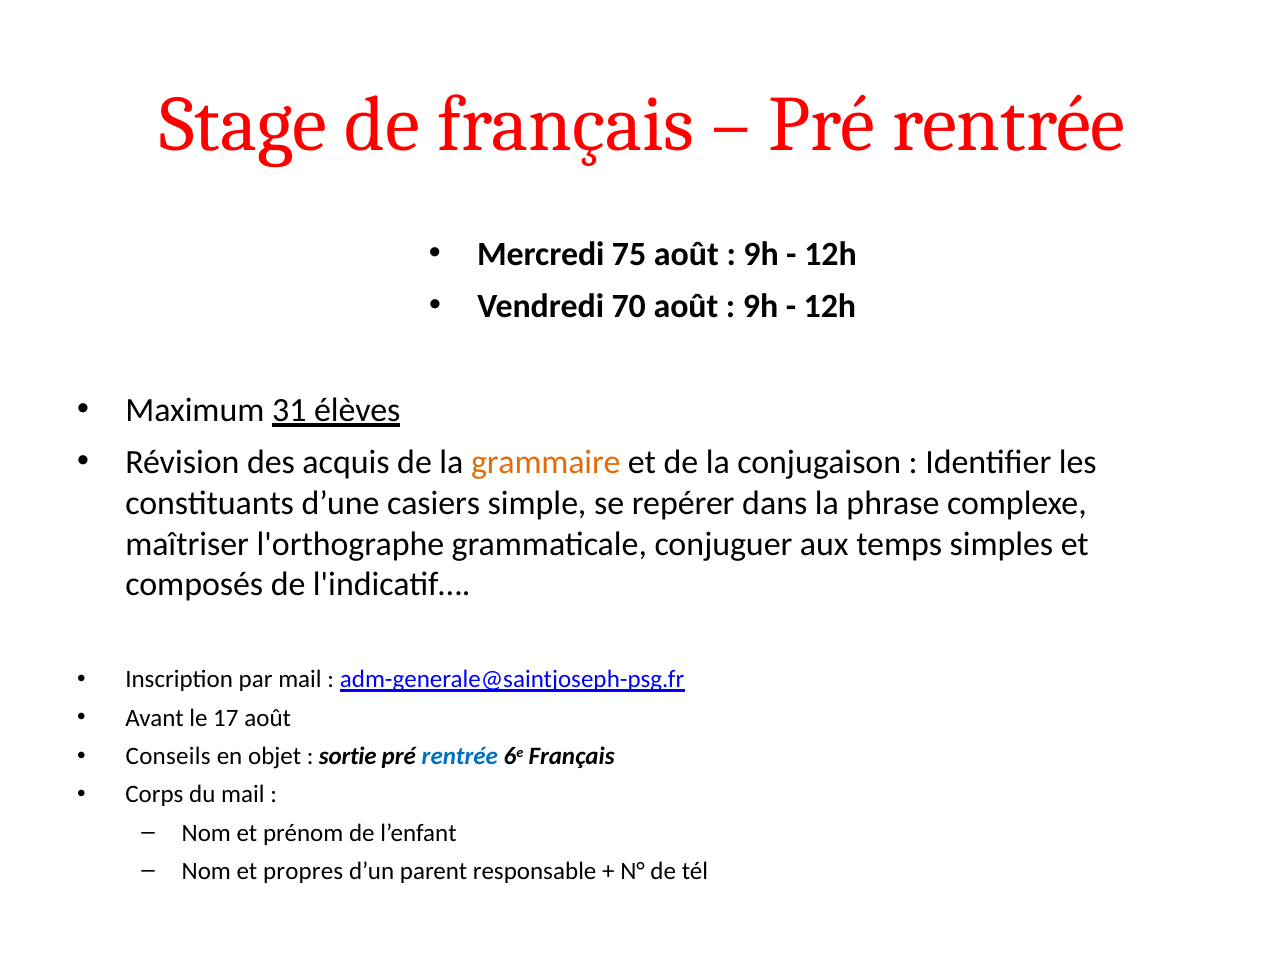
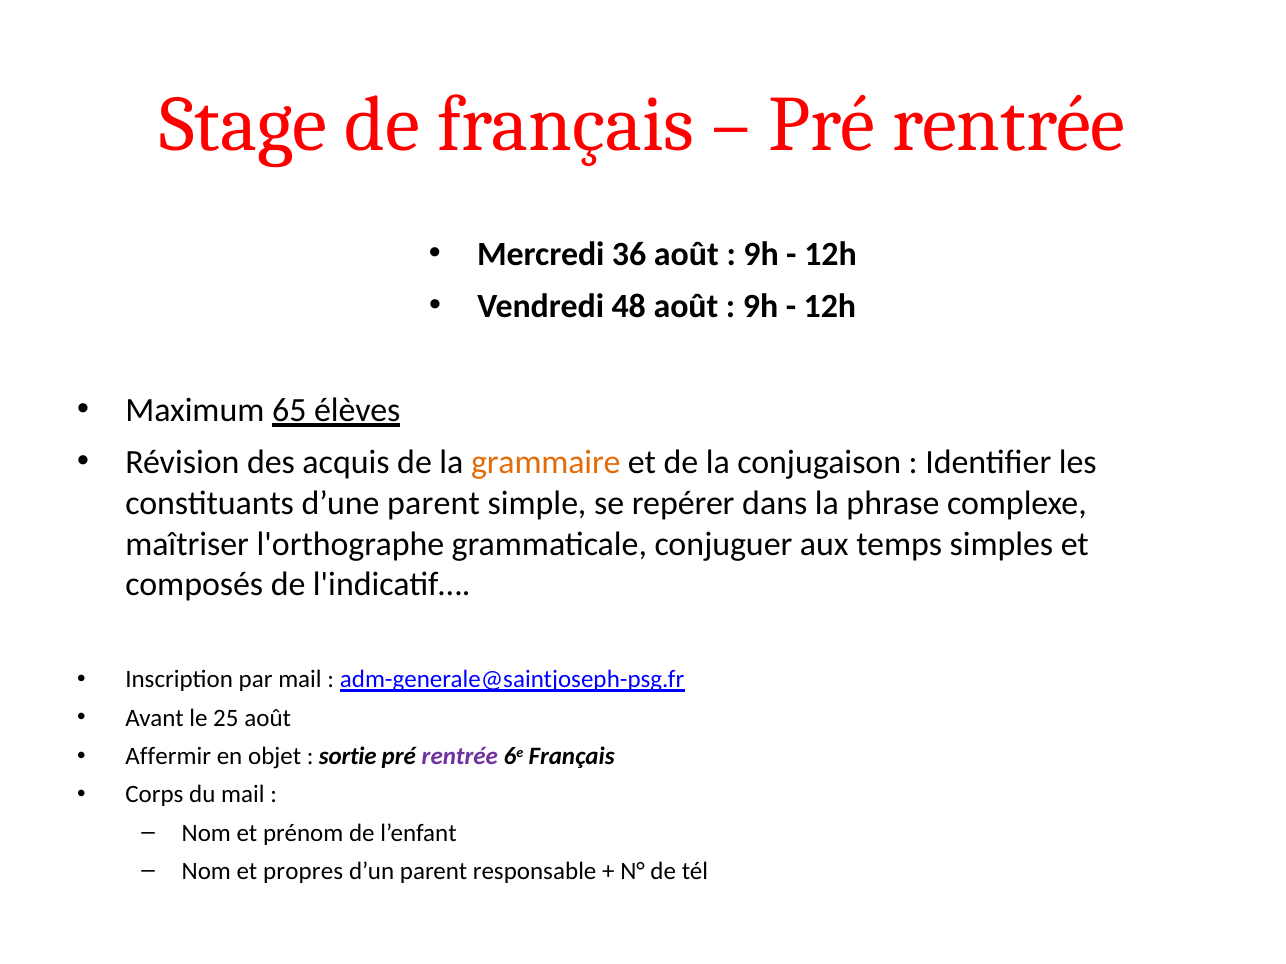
75: 75 -> 36
70: 70 -> 48
31: 31 -> 65
d’une casiers: casiers -> parent
17: 17 -> 25
Conseils: Conseils -> Affermir
rentrée at (460, 757) colour: blue -> purple
